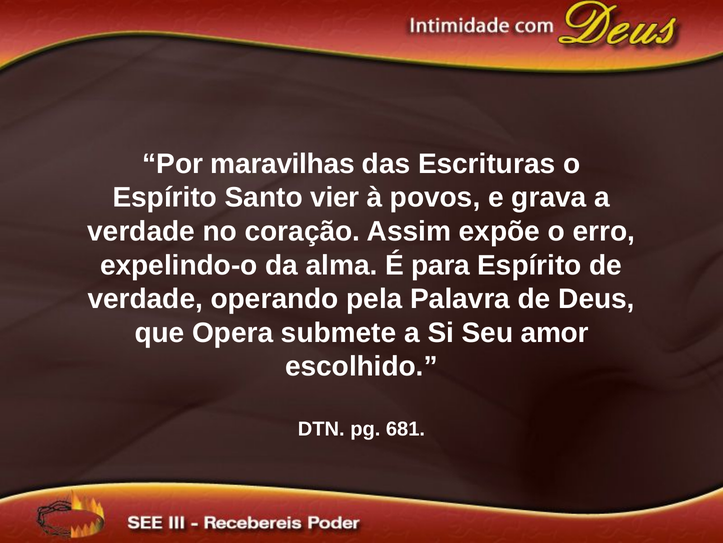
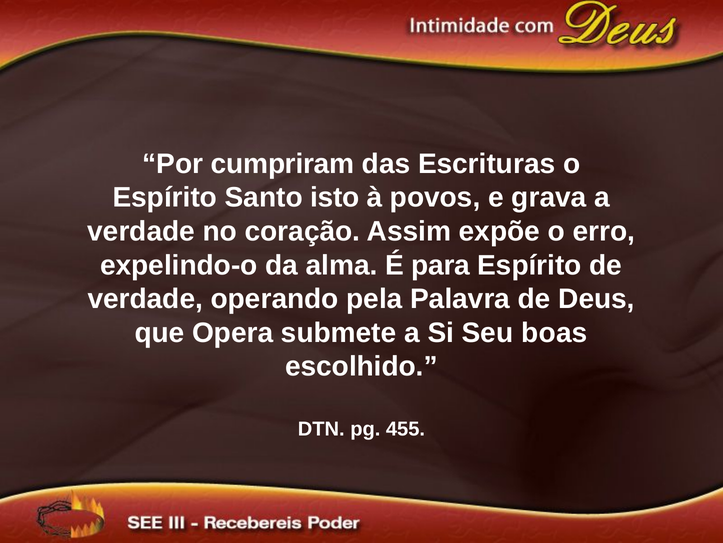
maravilhas: maravilhas -> cumpriram
vier: vier -> isto
amor: amor -> boas
681: 681 -> 455
